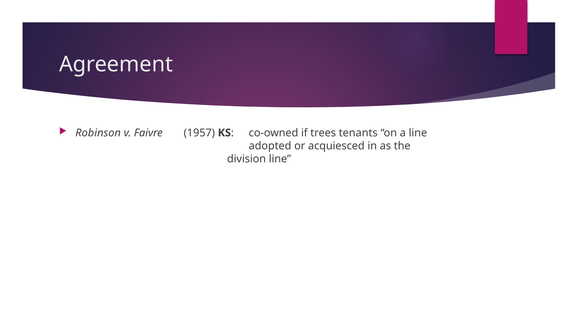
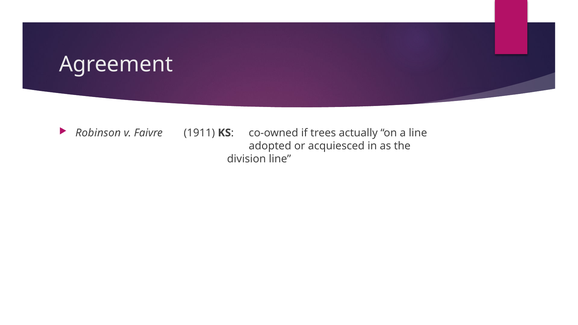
1957: 1957 -> 1911
tenants: tenants -> actually
